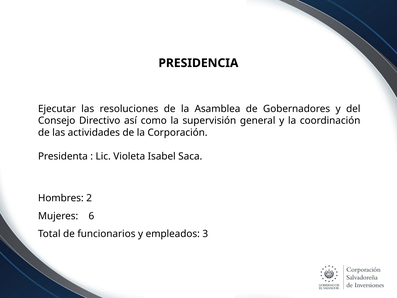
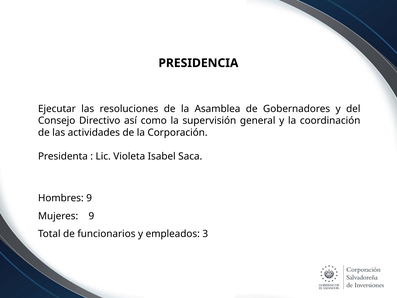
Hombres 2: 2 -> 9
Mujeres 6: 6 -> 9
